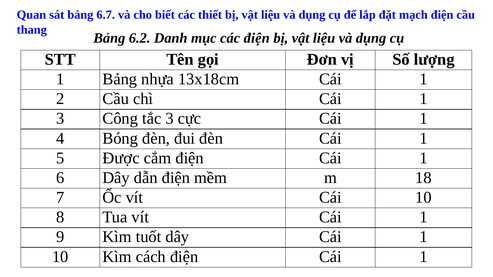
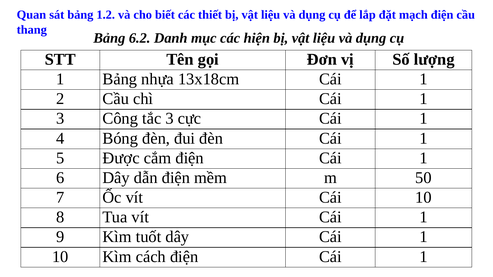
6.7: 6.7 -> 1.2
các điện: điện -> hiện
18: 18 -> 50
